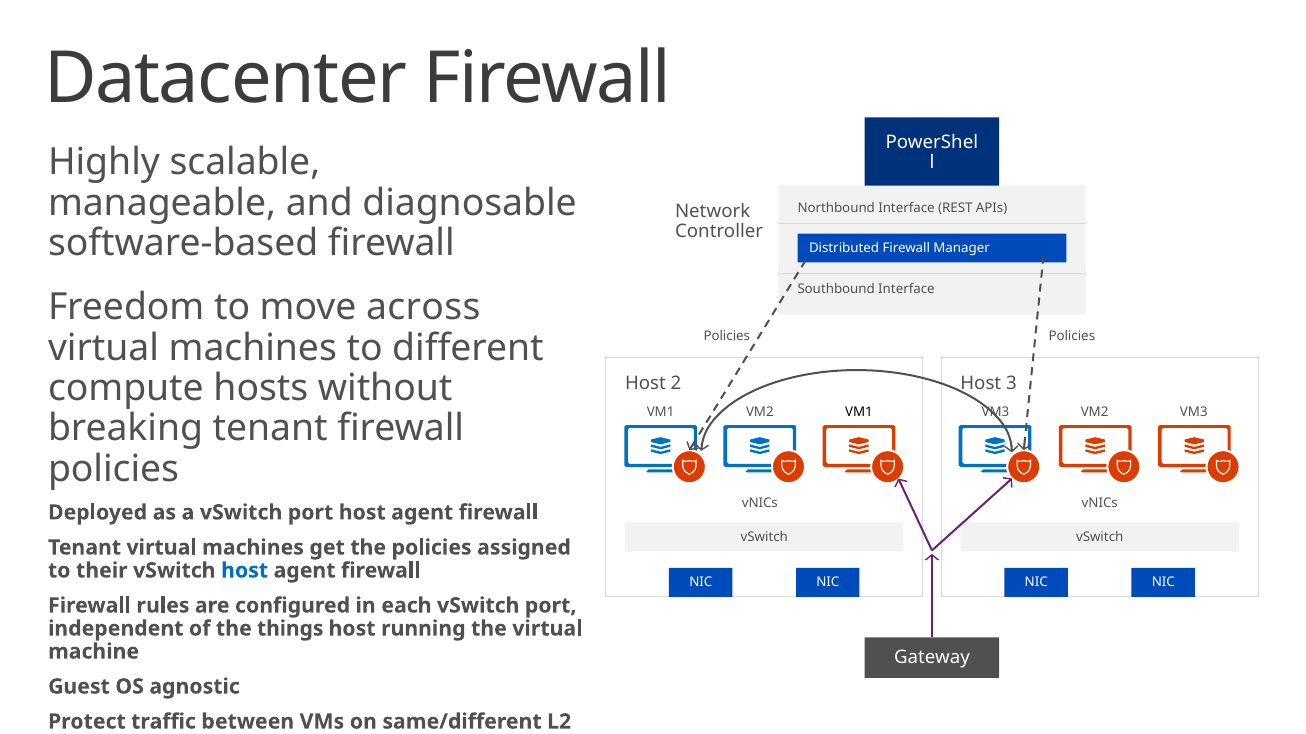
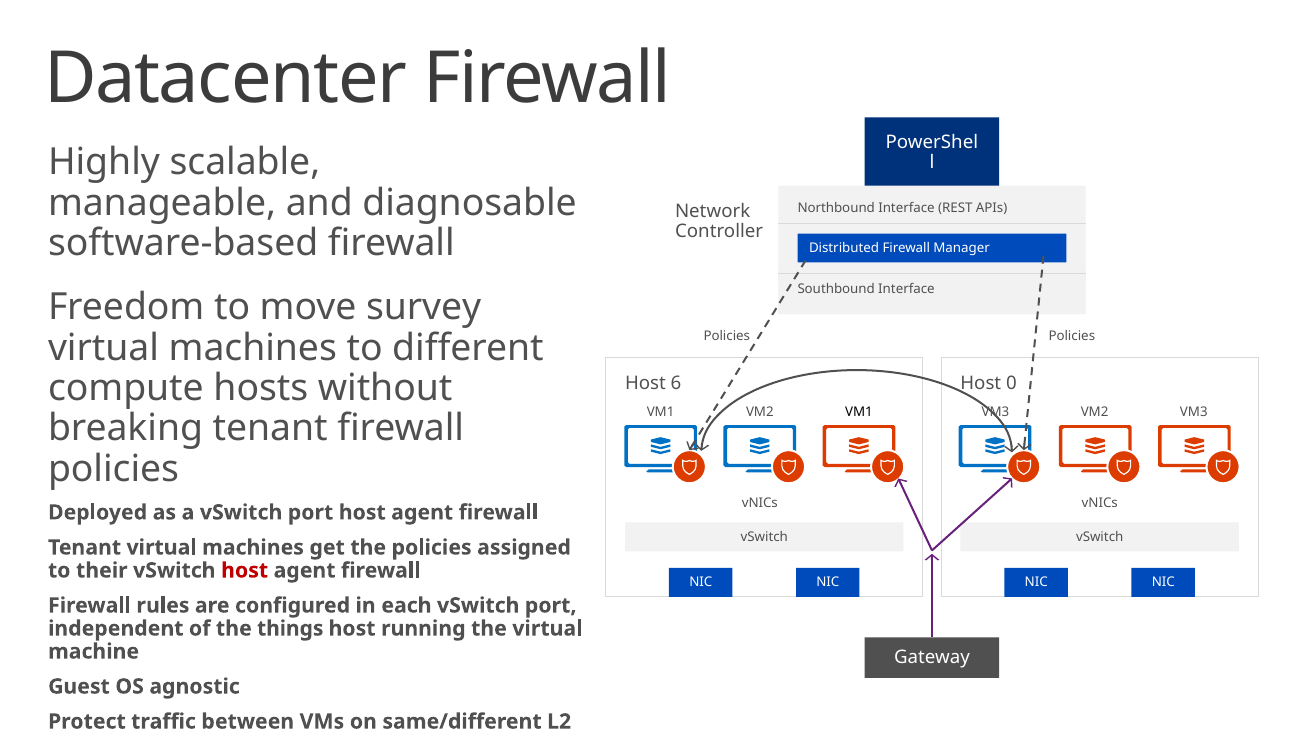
across: across -> survey
2: 2 -> 6
3: 3 -> 0
host at (245, 571) colour: blue -> red
